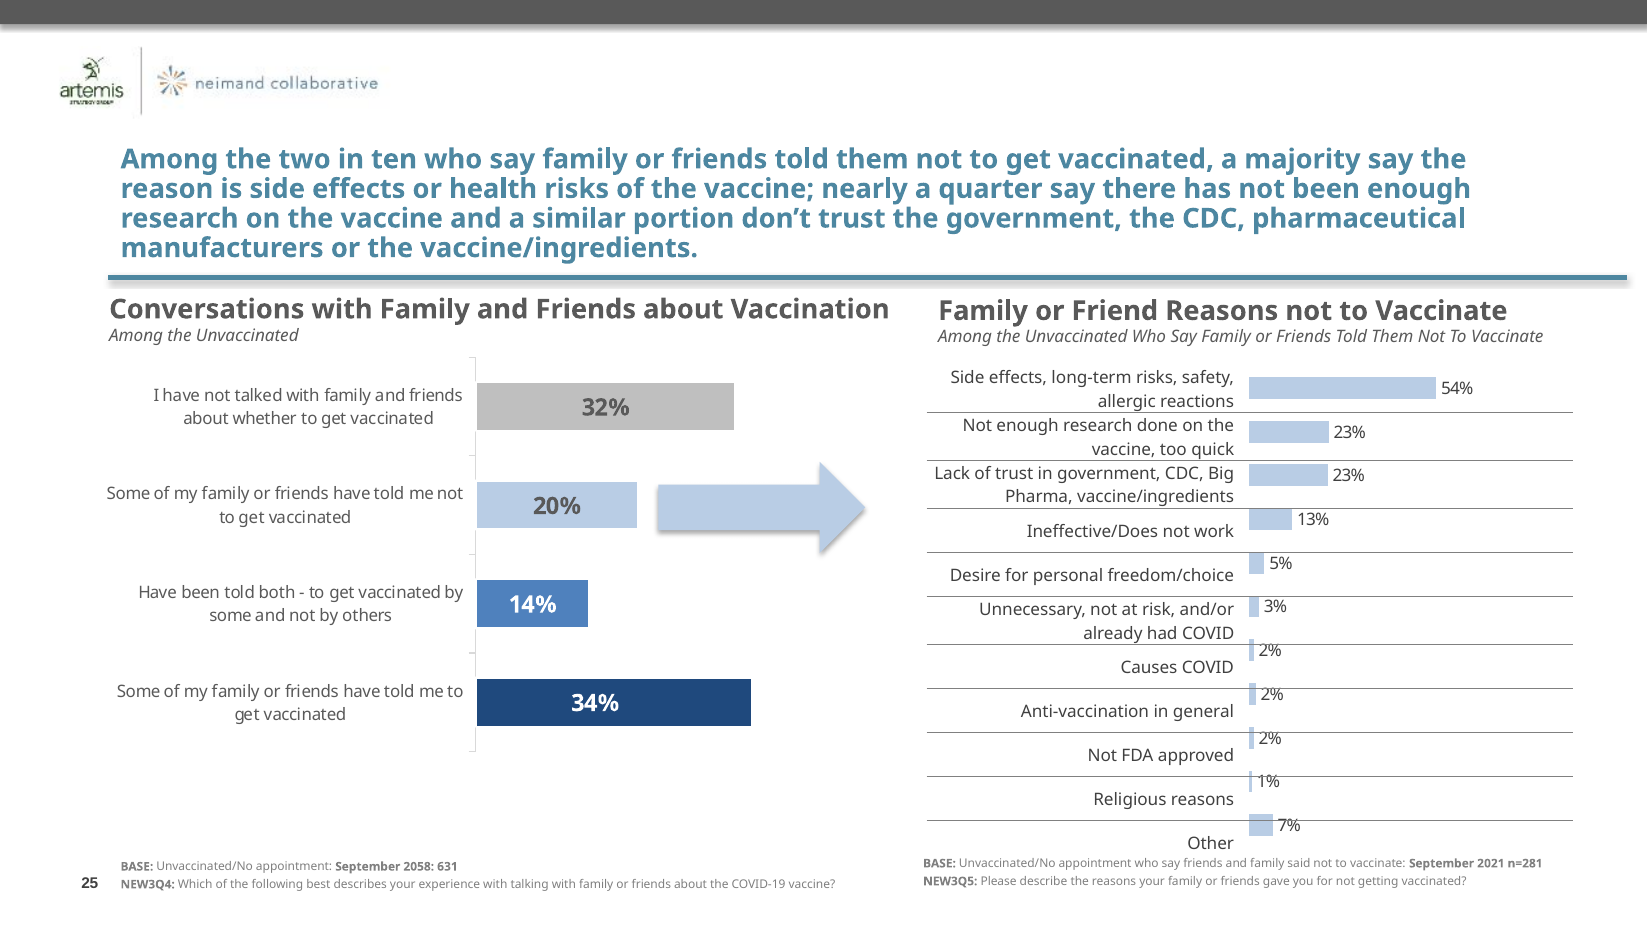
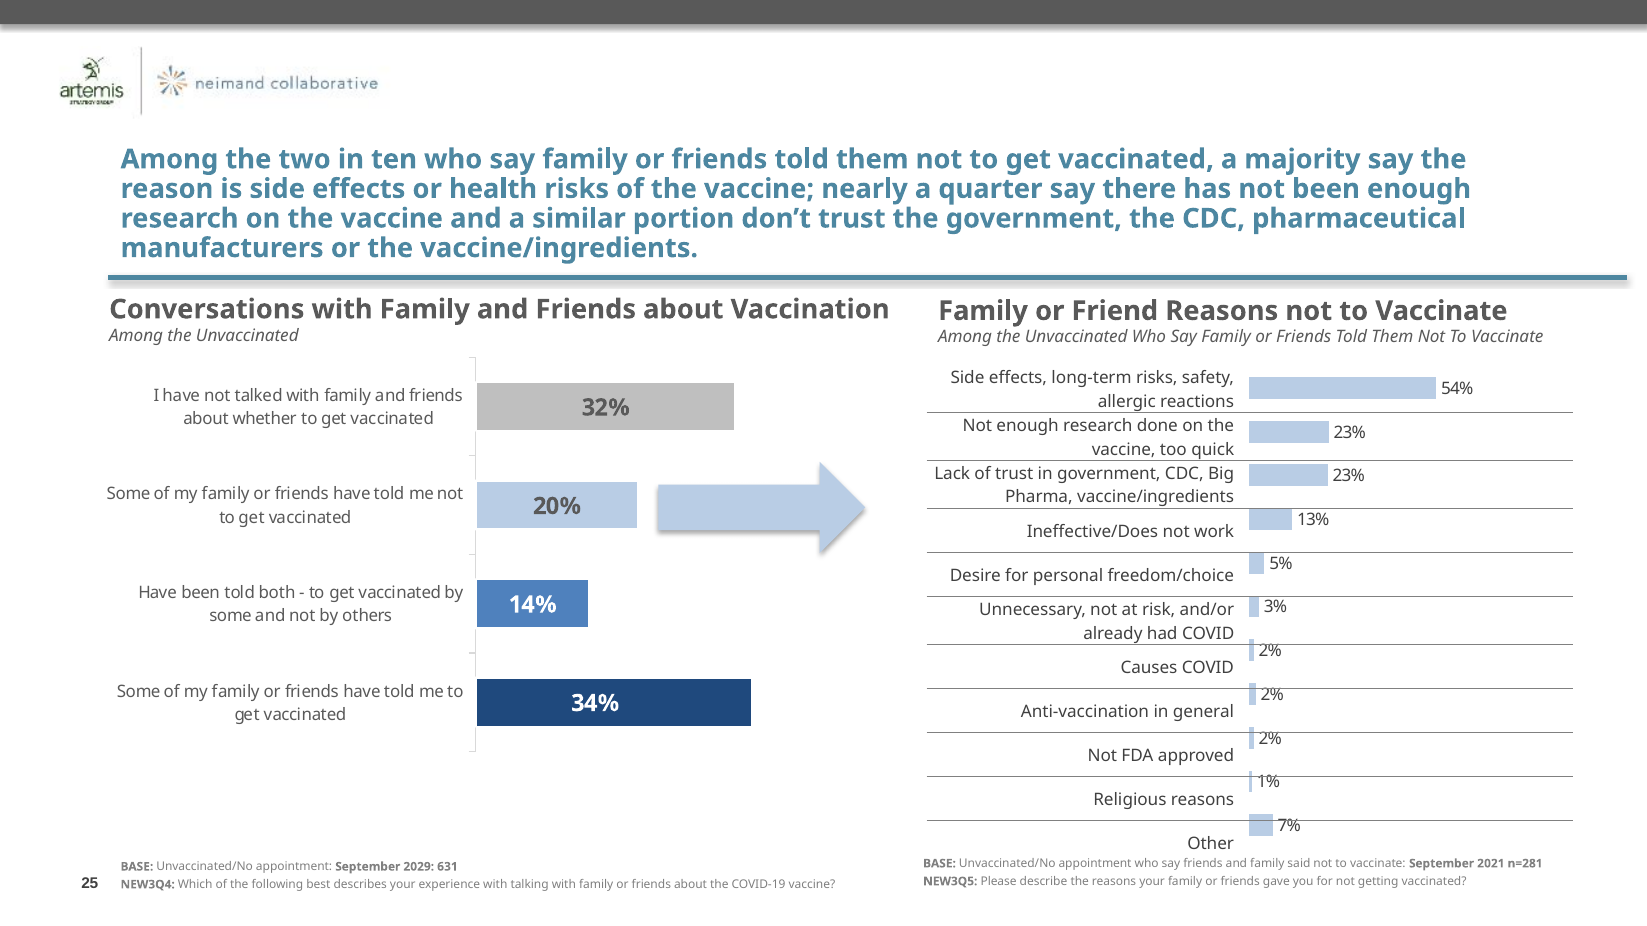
2058: 2058 -> 2029
